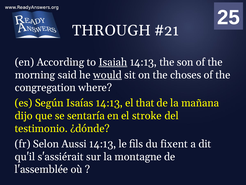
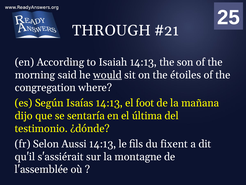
Isaiah underline: present -> none
choses: choses -> étoiles
that: that -> foot
stroke: stroke -> última
